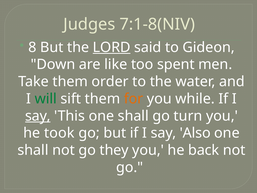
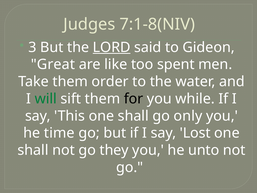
8: 8 -> 3
Down: Down -> Great
for colour: orange -> black
say at (38, 116) underline: present -> none
turn: turn -> only
took: took -> time
Also: Also -> Lost
back: back -> unto
